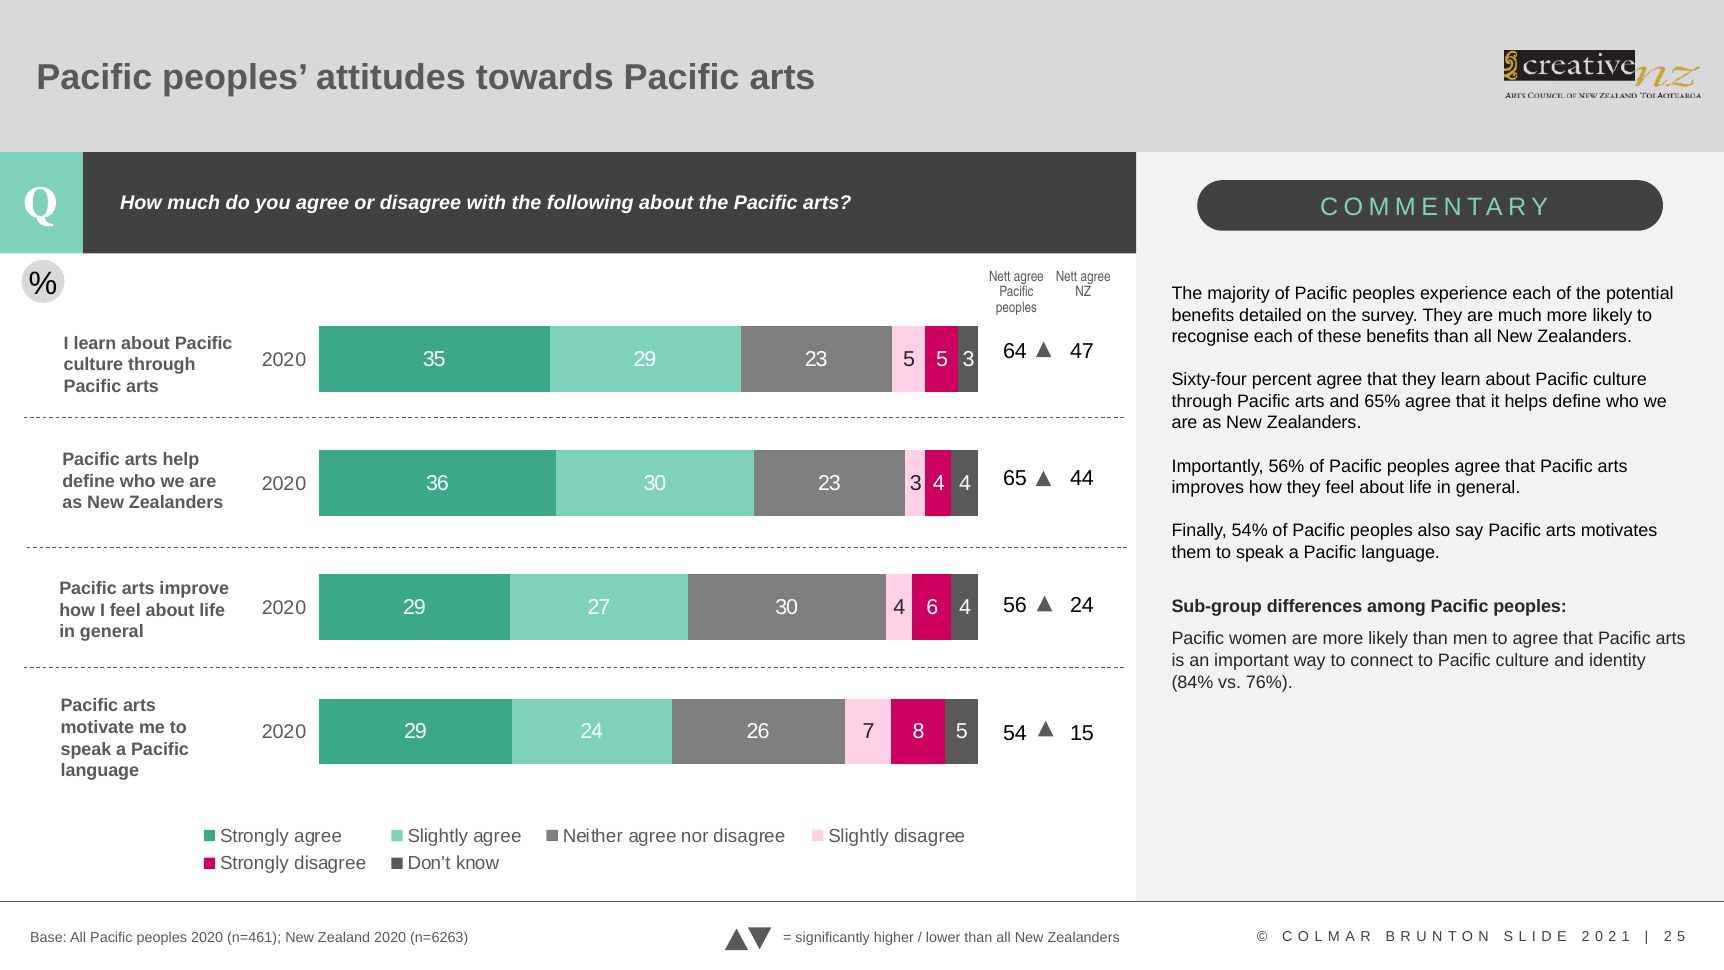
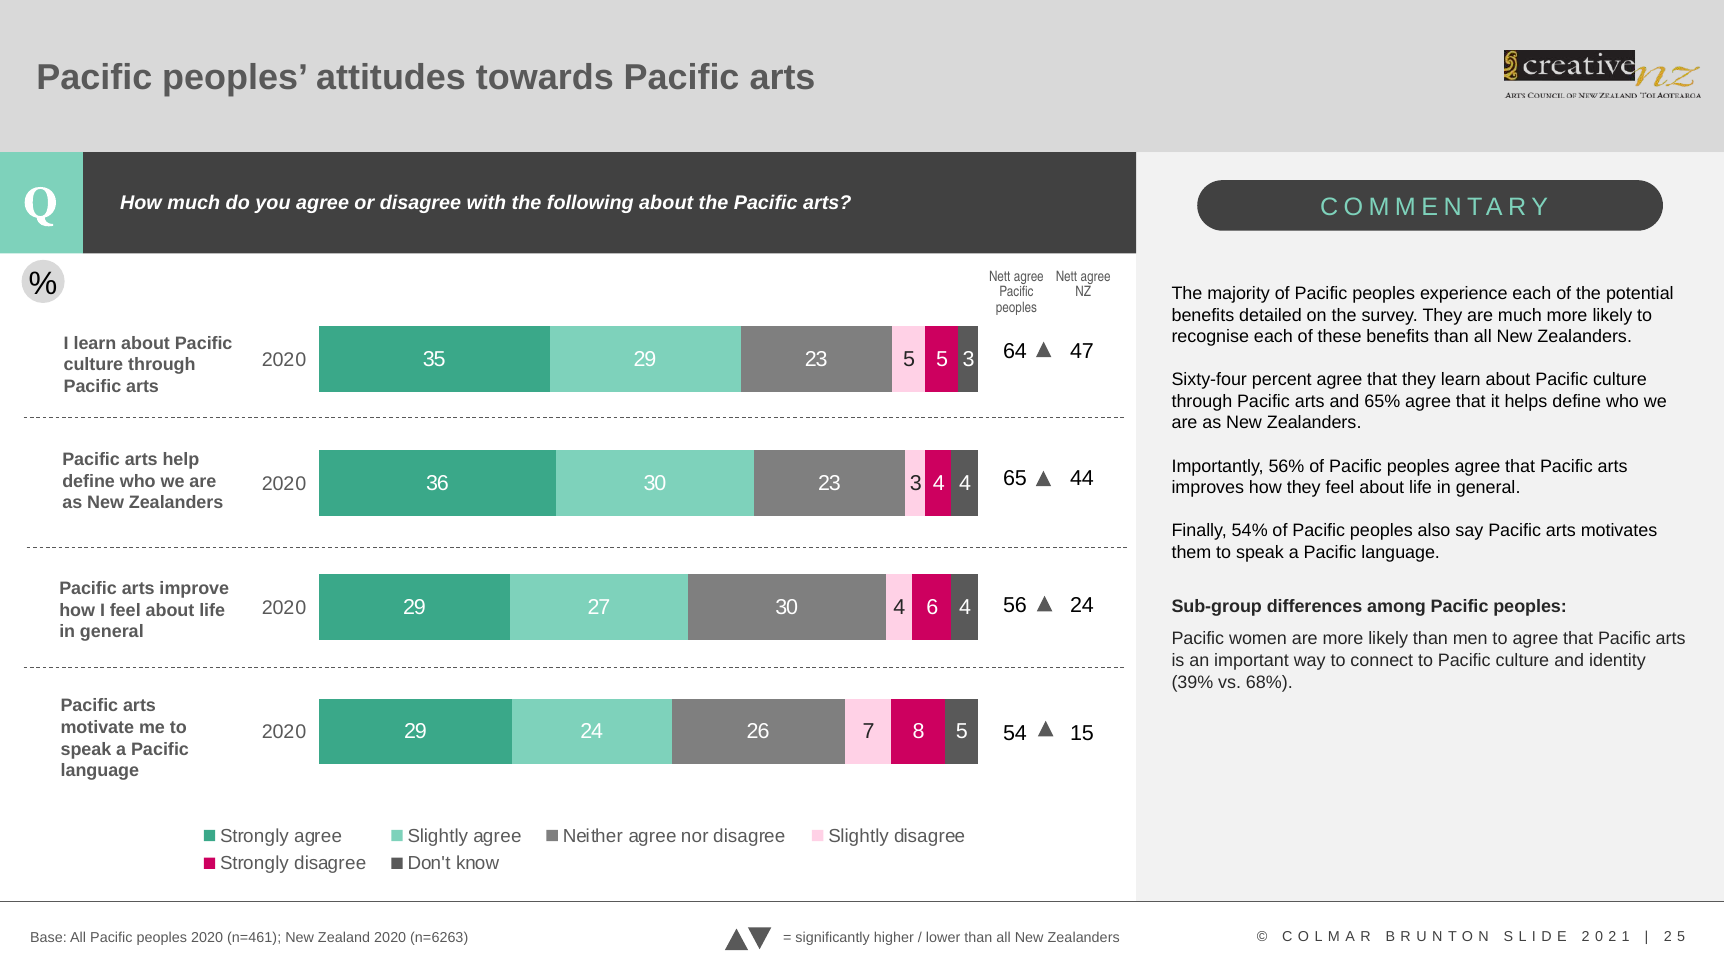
84%: 84% -> 39%
76%: 76% -> 68%
